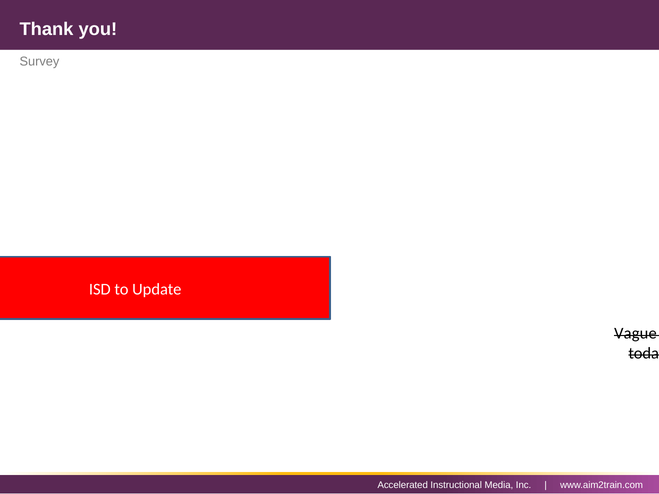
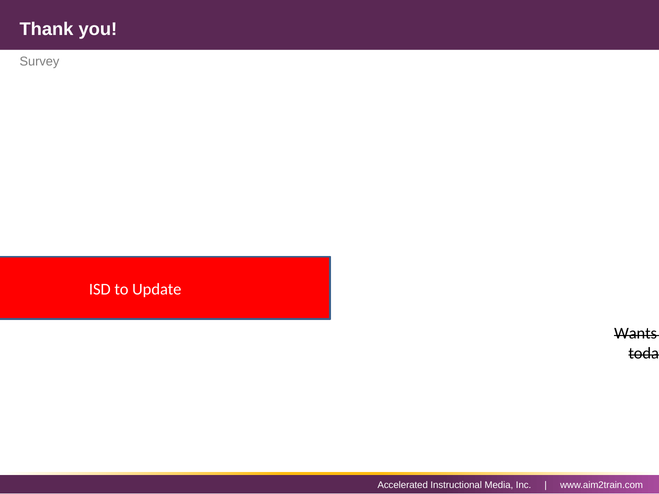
Vague: Vague -> Wants
